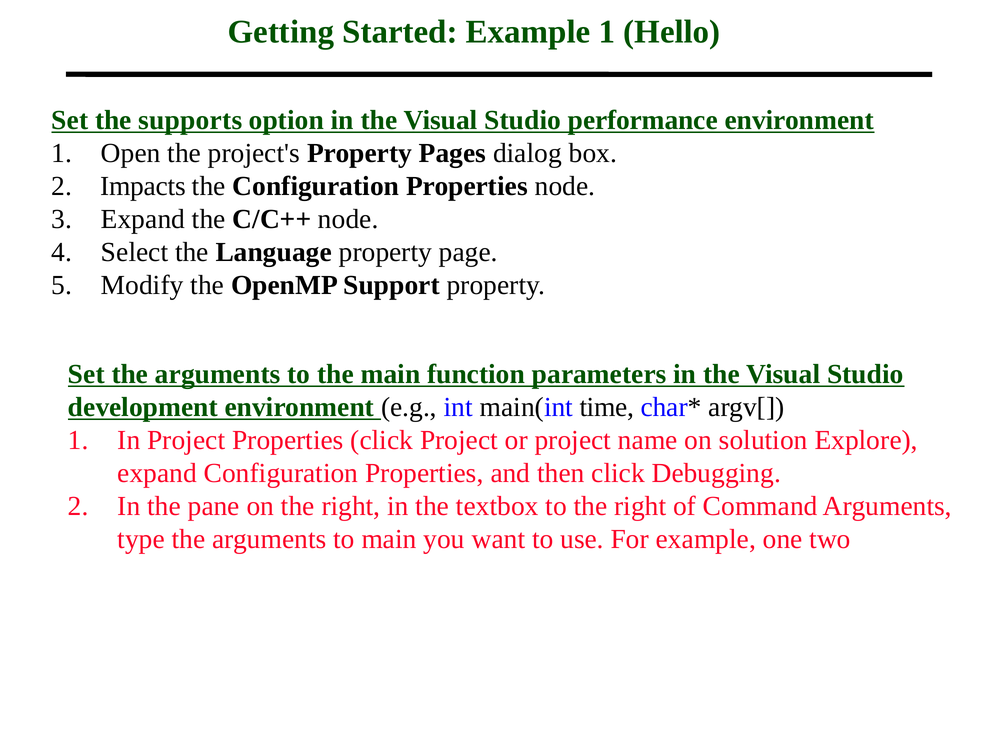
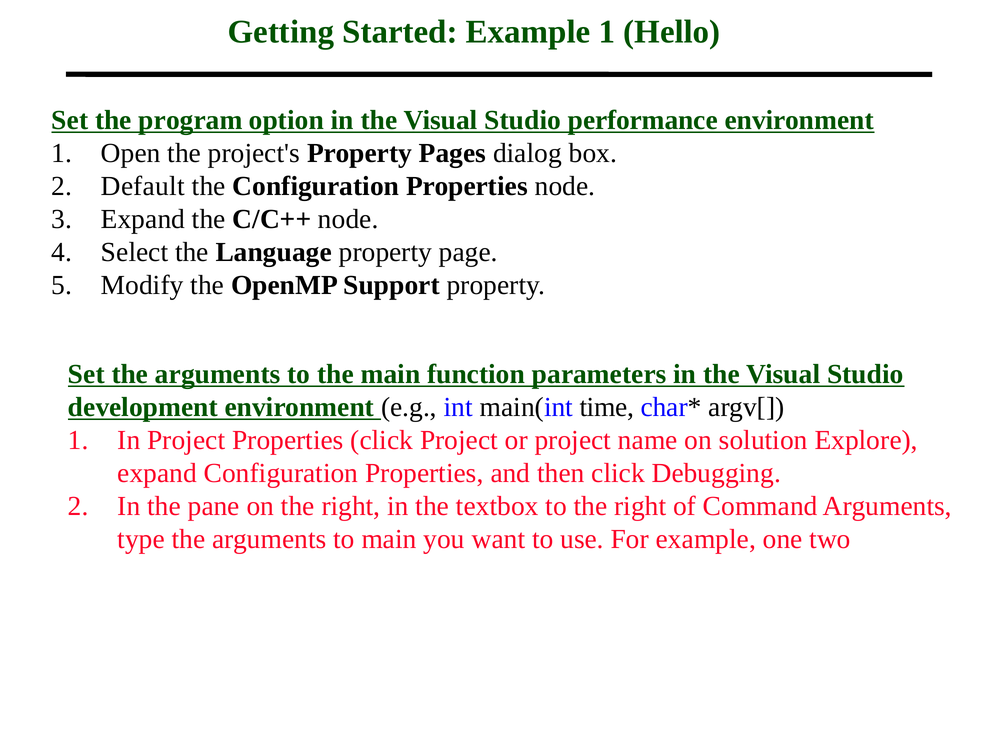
supports: supports -> program
Impacts: Impacts -> Default
